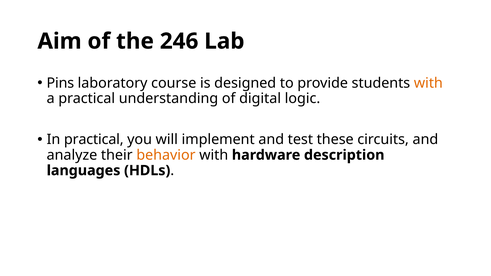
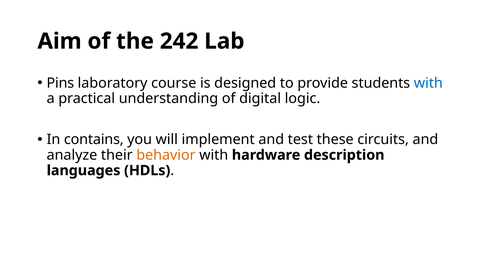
246: 246 -> 242
with at (428, 83) colour: orange -> blue
In practical: practical -> contains
